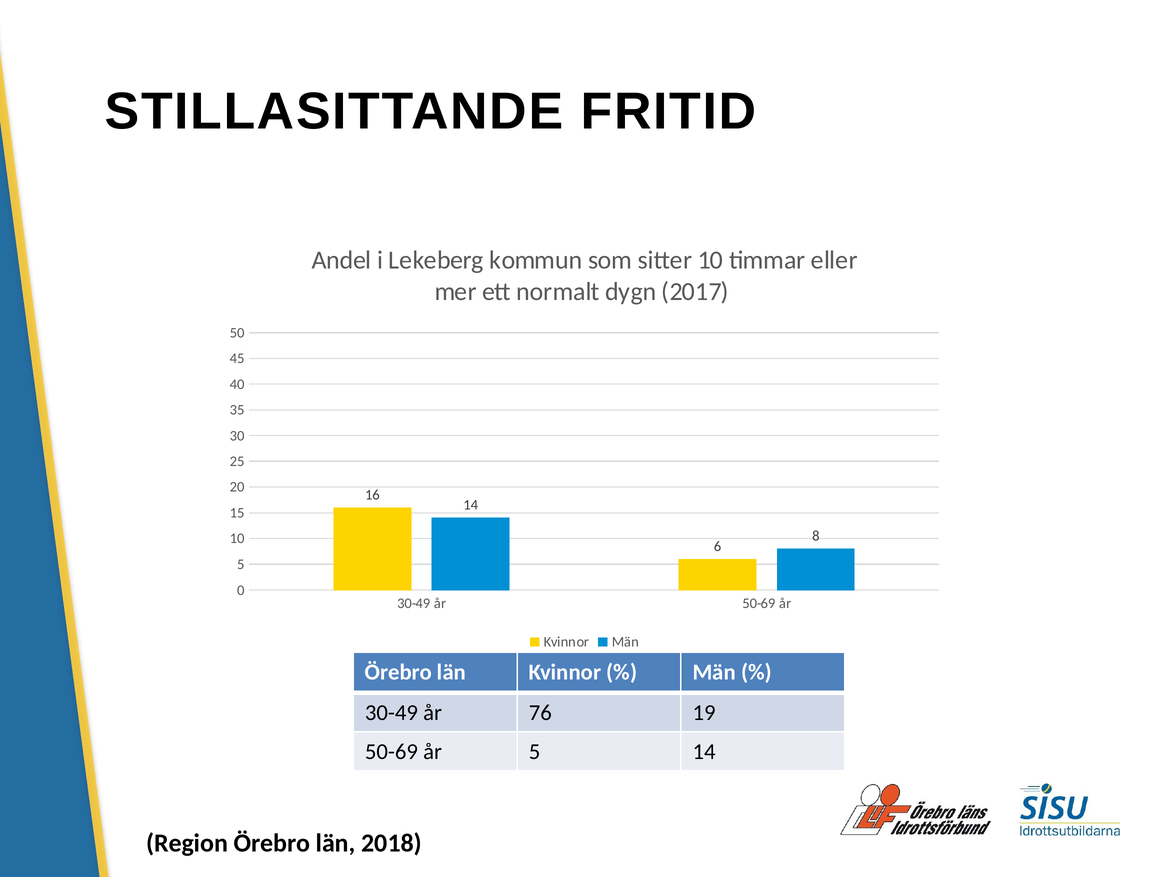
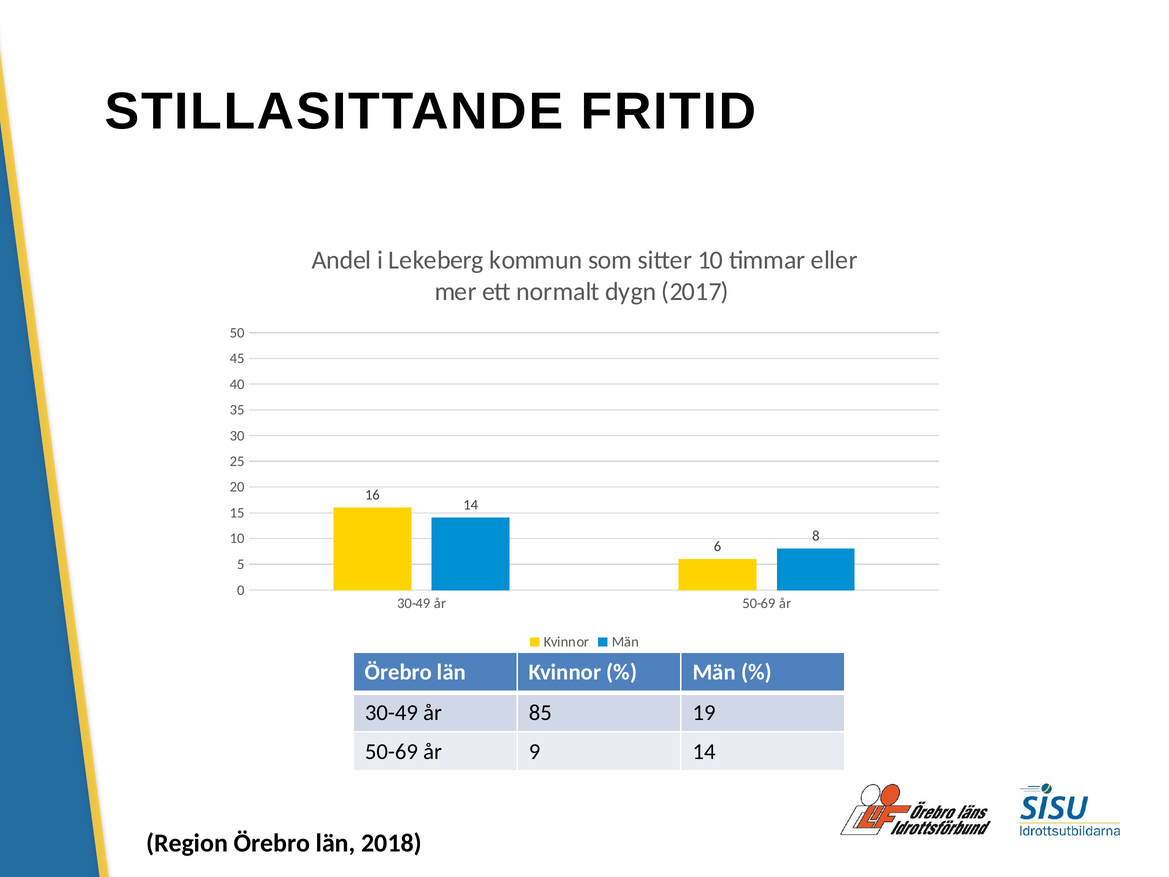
76: 76 -> 85
år 5: 5 -> 9
